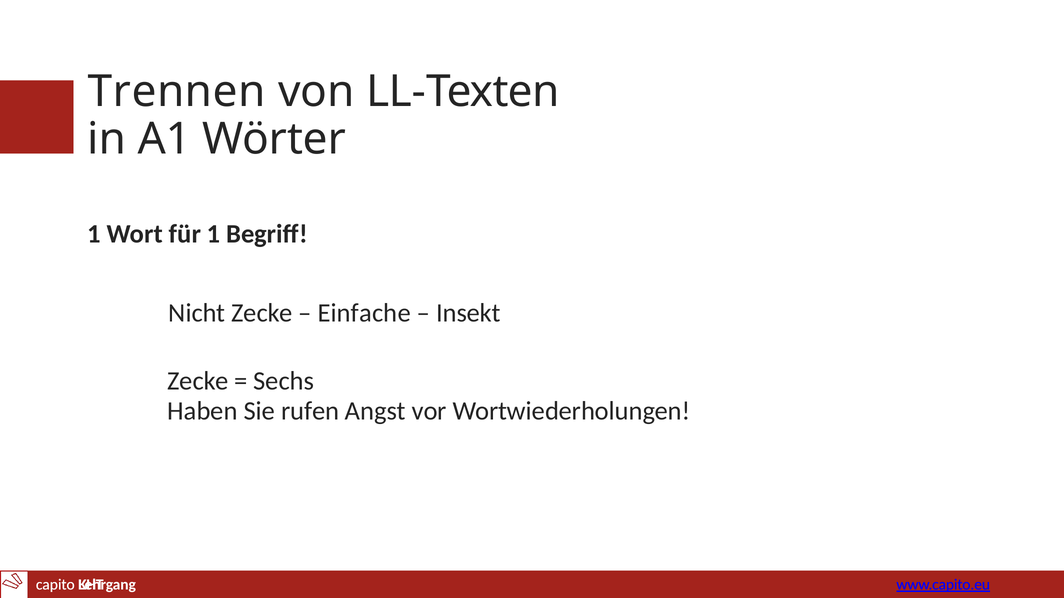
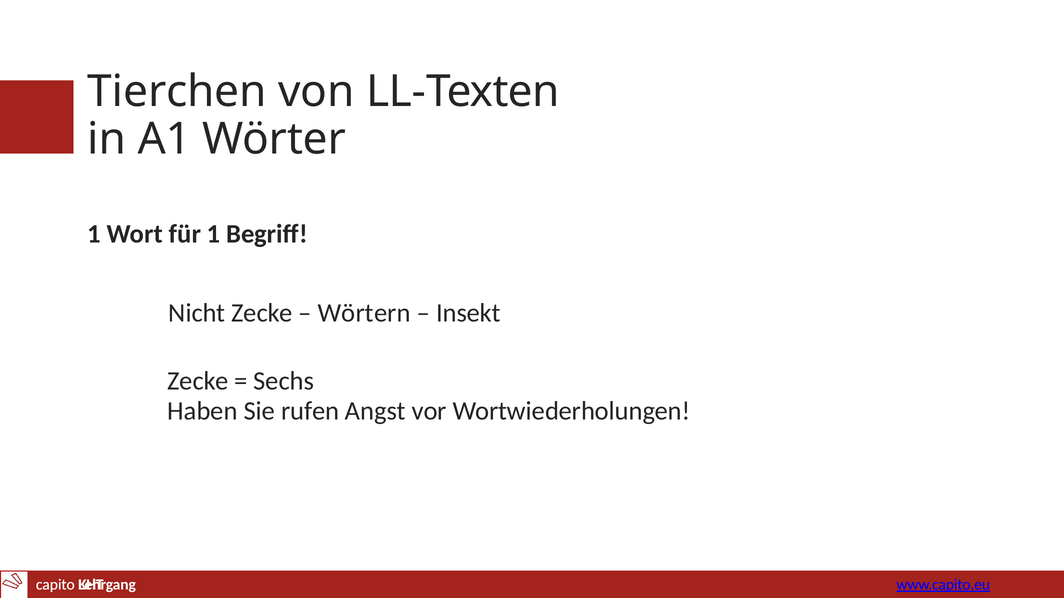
Trennen: Trennen -> Tierchen
Einfache: Einfache -> Wörtern
